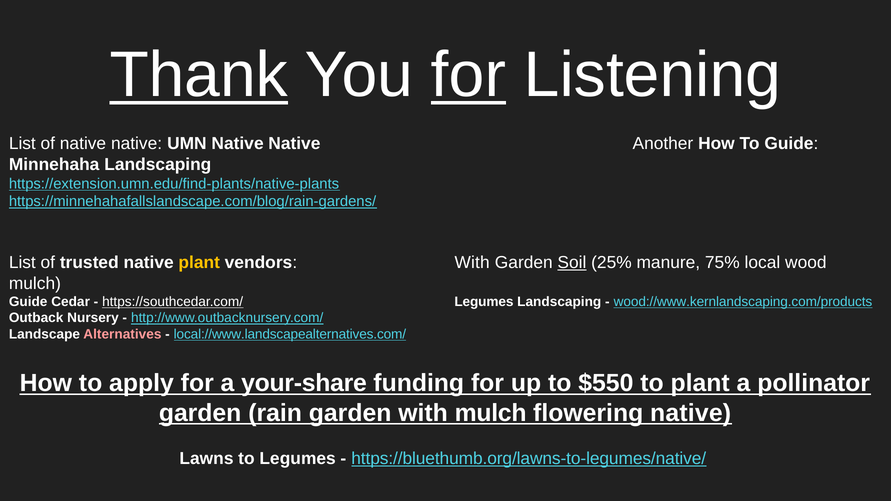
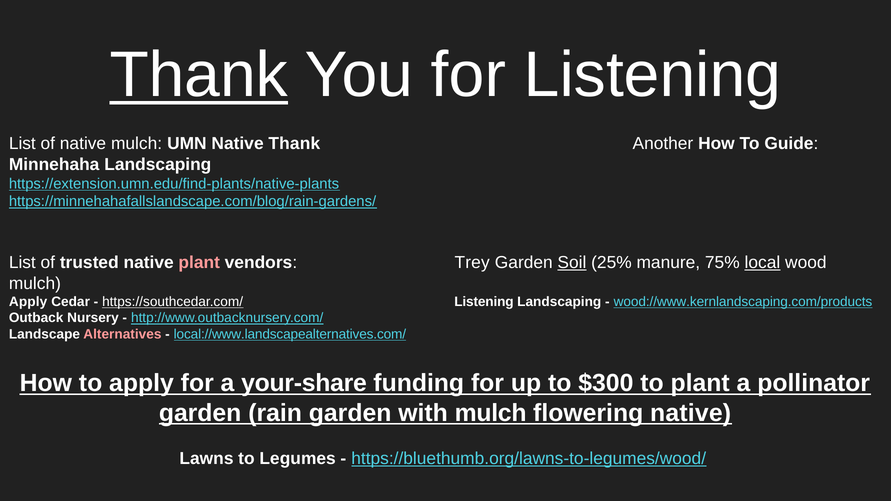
for at (469, 75) underline: present -> none
of native native: native -> mulch
UMN Native Native: Native -> Thank
plant at (199, 263) colour: yellow -> pink
vendors With: With -> Trey
local underline: none -> present
Guide at (28, 302): Guide -> Apply
https://southcedar.com/ Legumes: Legumes -> Listening
$550: $550 -> $300
https://bluethumb.org/lawns-to-legumes/native/: https://bluethumb.org/lawns-to-legumes/native/ -> https://bluethumb.org/lawns-to-legumes/wood/
